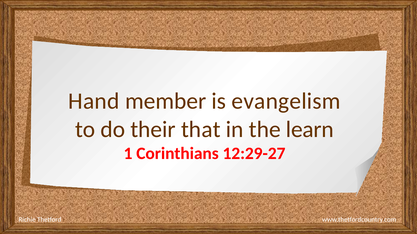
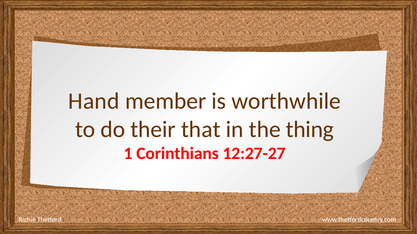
evangelism: evangelism -> worthwhile
learn: learn -> thing
12:29-27: 12:29-27 -> 12:27-27
